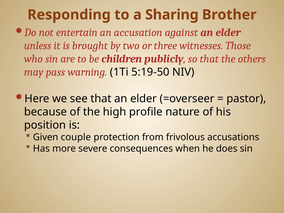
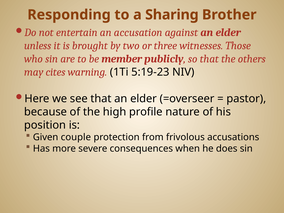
children: children -> member
pass: pass -> cites
5:19-50: 5:19-50 -> 5:19-23
